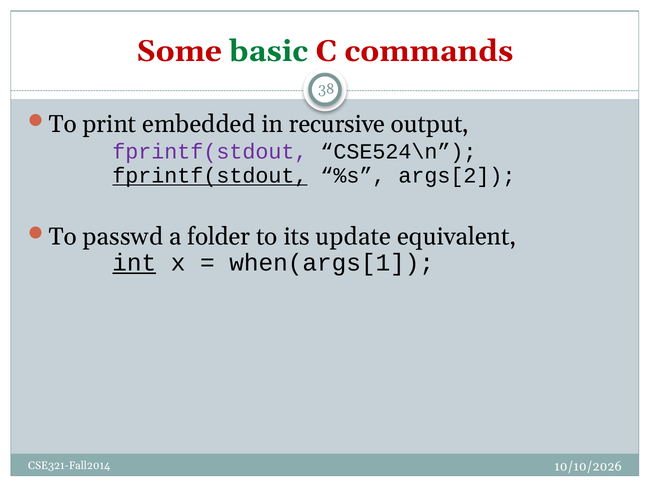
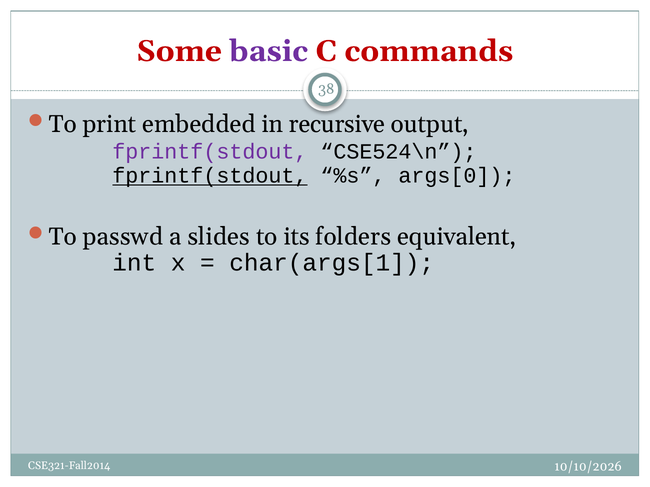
basic colour: green -> purple
args[2: args[2 -> args[0
folder: folder -> slides
update: update -> folders
int underline: present -> none
when(args[1: when(args[1 -> char(args[1
